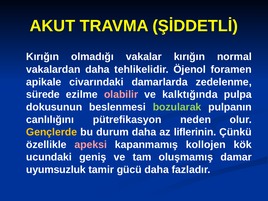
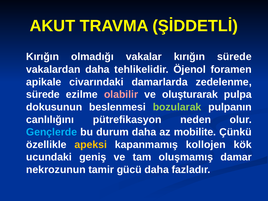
kırığın normal: normal -> sürede
kalktığında: kalktığında -> oluşturarak
Gençlerde colour: yellow -> light blue
liflerinin: liflerinin -> mobilite
apeksi colour: pink -> yellow
uyumsuzluk: uyumsuzluk -> nekrozunun
